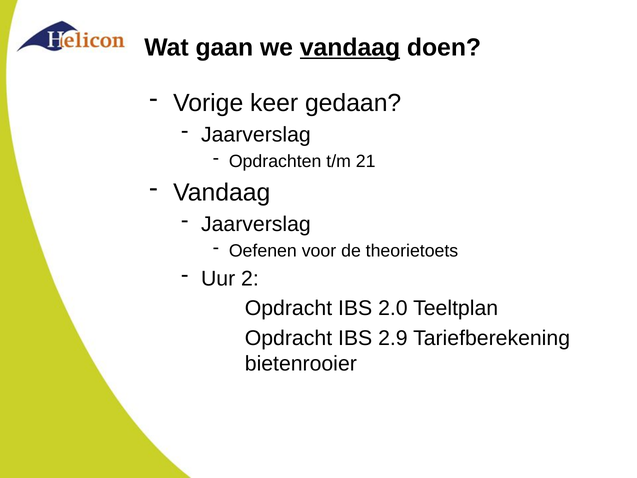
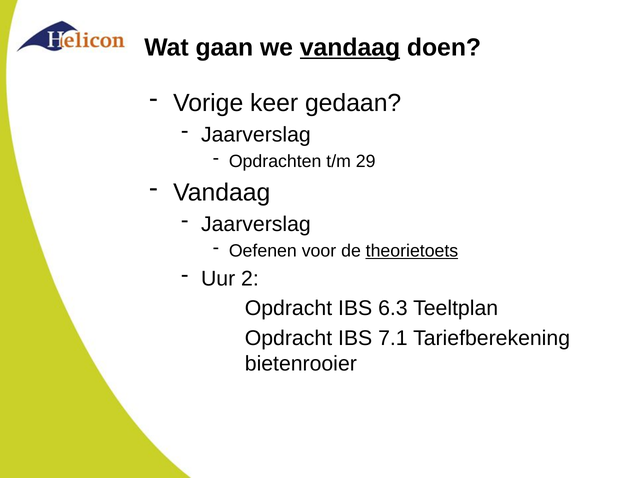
21: 21 -> 29
theorietoets underline: none -> present
2.0: 2.0 -> 6.3
2.9: 2.9 -> 7.1
